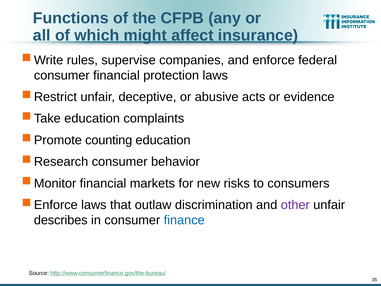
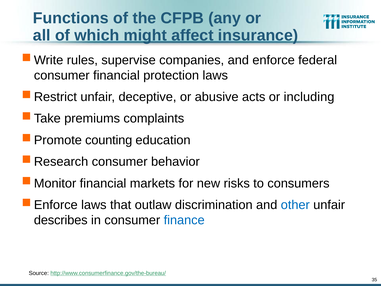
evidence: evidence -> including
education at (92, 118): education -> premiums
other colour: purple -> blue
